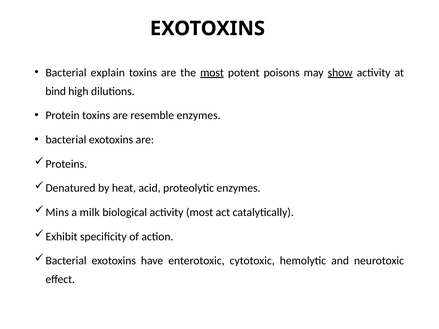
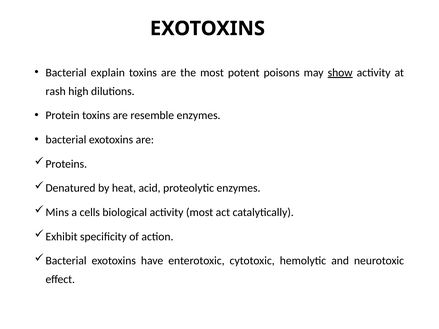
most at (212, 73) underline: present -> none
bind: bind -> rash
milk: milk -> cells
